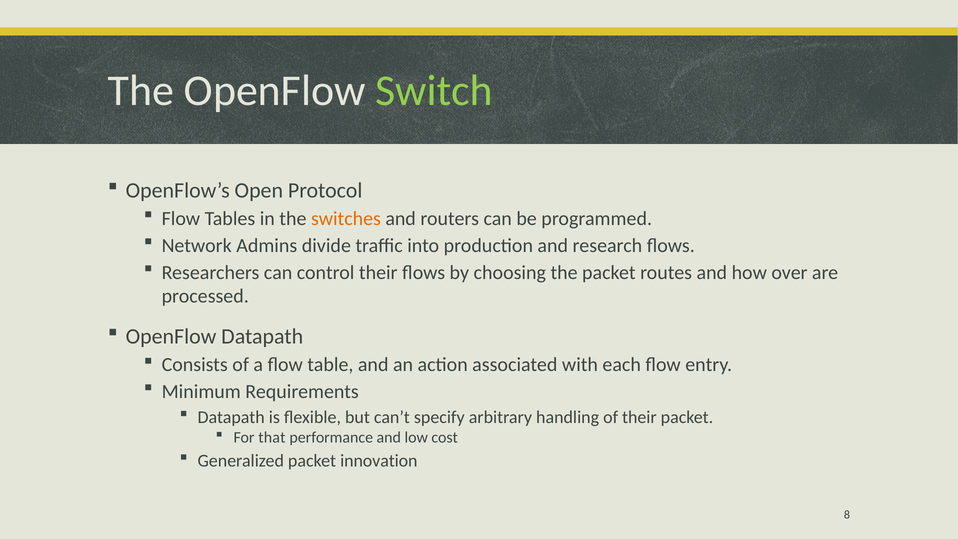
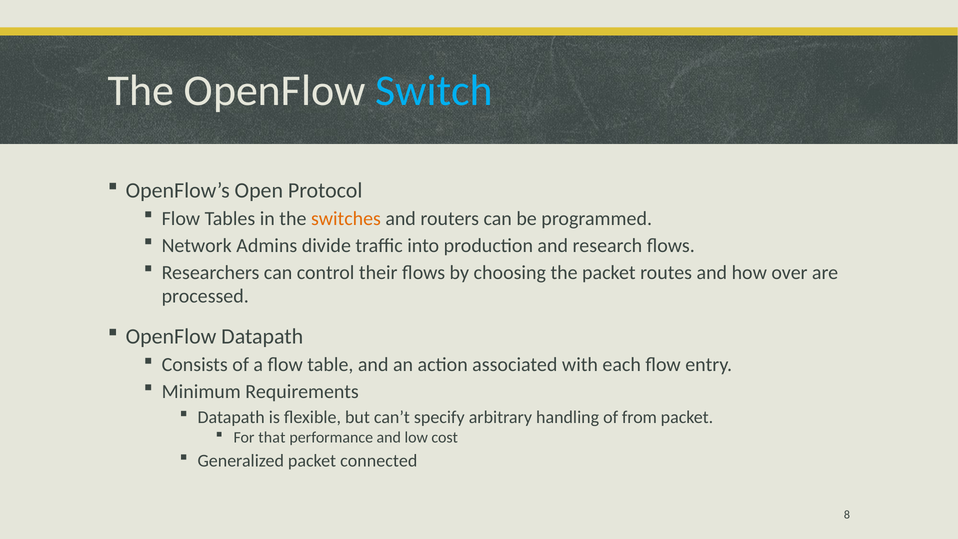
Switch colour: light green -> light blue
of their: their -> from
innovation: innovation -> connected
